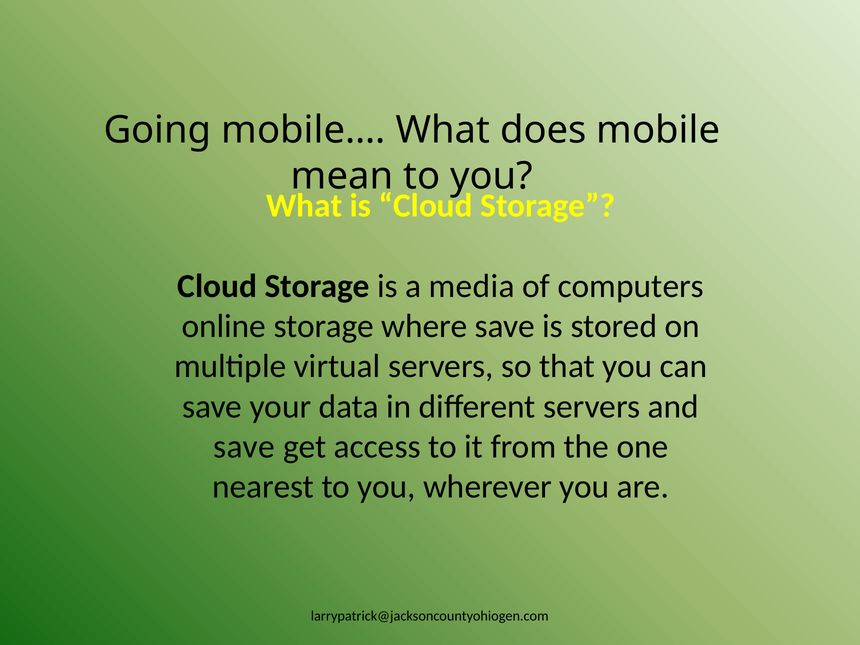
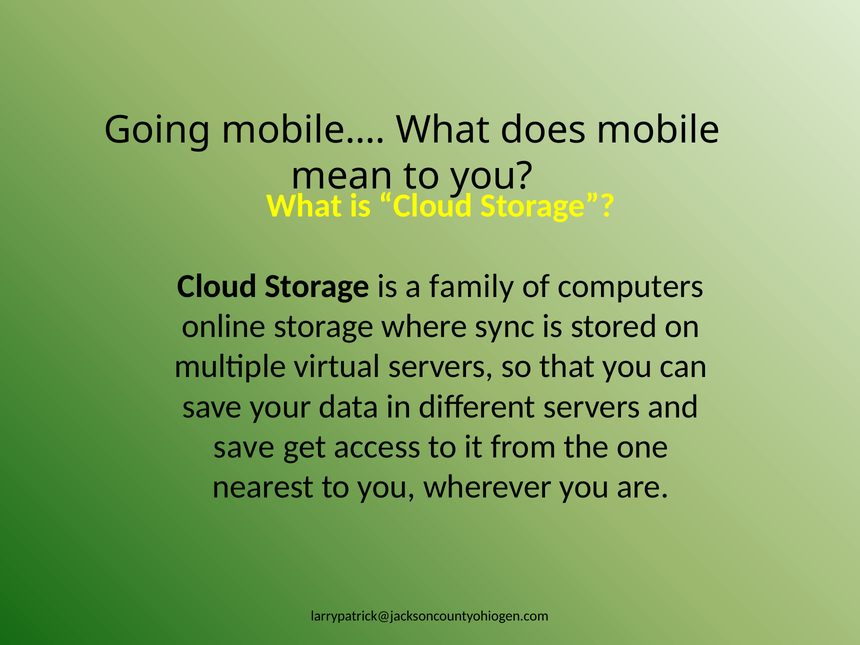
media: media -> family
where save: save -> sync
